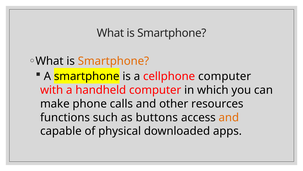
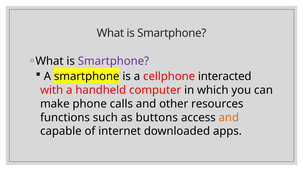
Smartphone at (113, 61) colour: orange -> purple
cellphone computer: computer -> interacted
physical: physical -> internet
